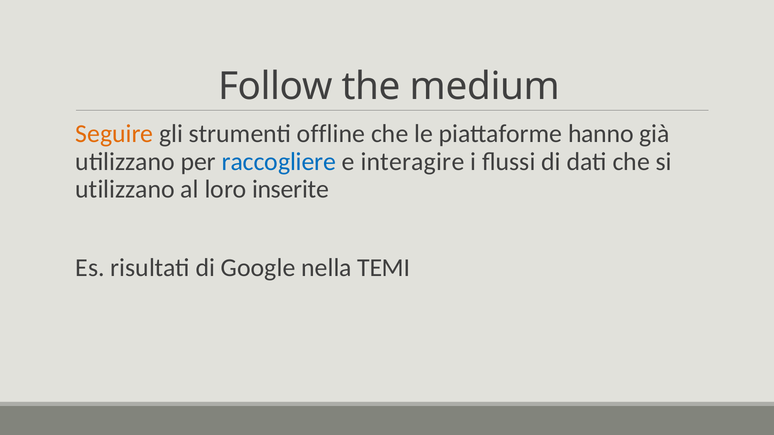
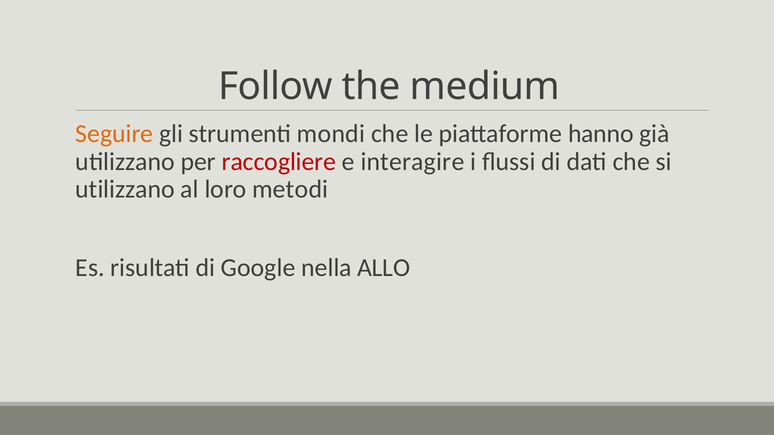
offline: offline -> mondi
raccogliere colour: blue -> red
inserite: inserite -> metodi
TEMI: TEMI -> ALLO
